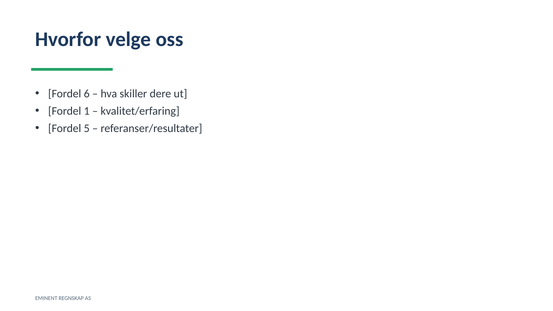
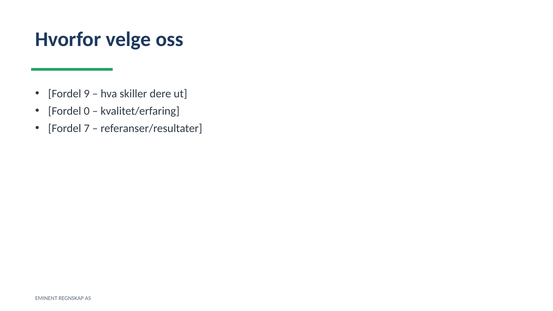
6: 6 -> 9
1: 1 -> 0
5: 5 -> 7
